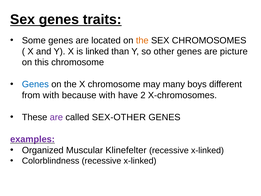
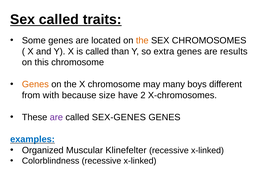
Sex genes: genes -> called
is linked: linked -> called
other: other -> extra
picture: picture -> results
Genes at (35, 84) colour: blue -> orange
because with: with -> size
SEX-OTHER: SEX-OTHER -> SEX-GENES
examples colour: purple -> blue
